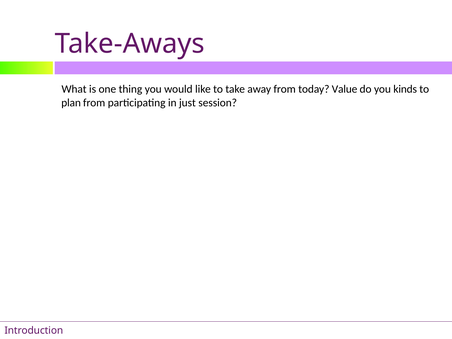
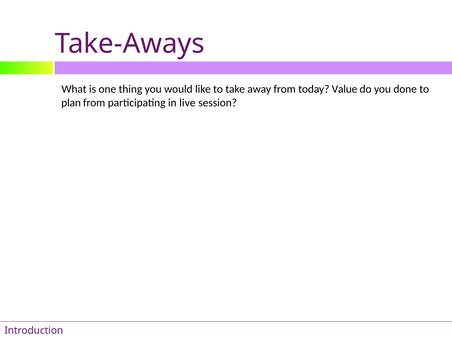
kinds: kinds -> done
just: just -> live
